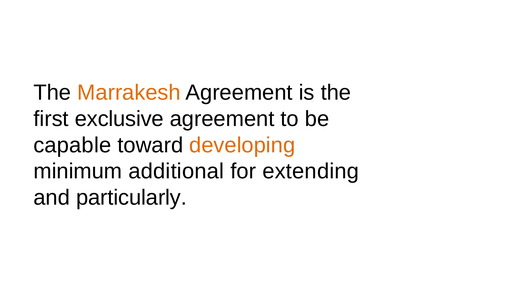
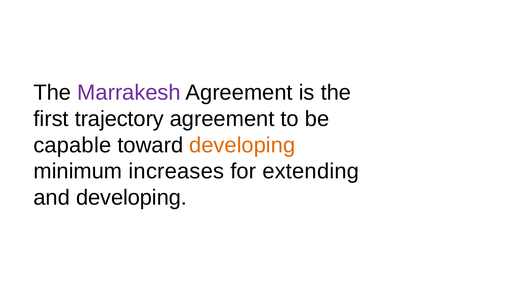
Marrakesh colour: orange -> purple
exclusive: exclusive -> trajectory
additional: additional -> increases
and particularly: particularly -> developing
